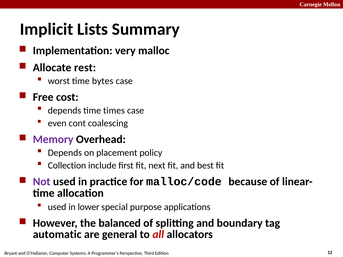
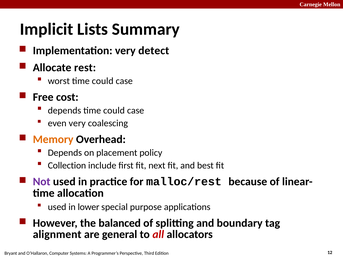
malloc: malloc -> detect
bytes at (103, 81): bytes -> could
times at (114, 110): times -> could
even cont: cont -> very
Memory colour: purple -> orange
malloc/code: malloc/code -> malloc/rest
automatic: automatic -> alignment
